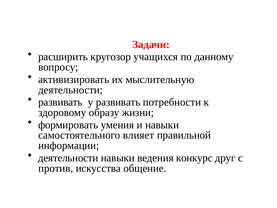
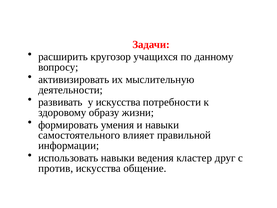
у развивать: развивать -> искусства
деятельности at (68, 158): деятельности -> использовать
конкурс: конкурс -> кластер
